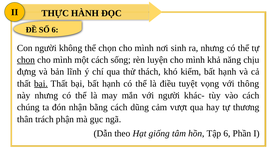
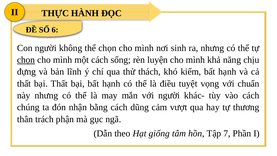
bại at (41, 83) underline: present -> none
thông: thông -> chuẩn
Tập 6: 6 -> 7
